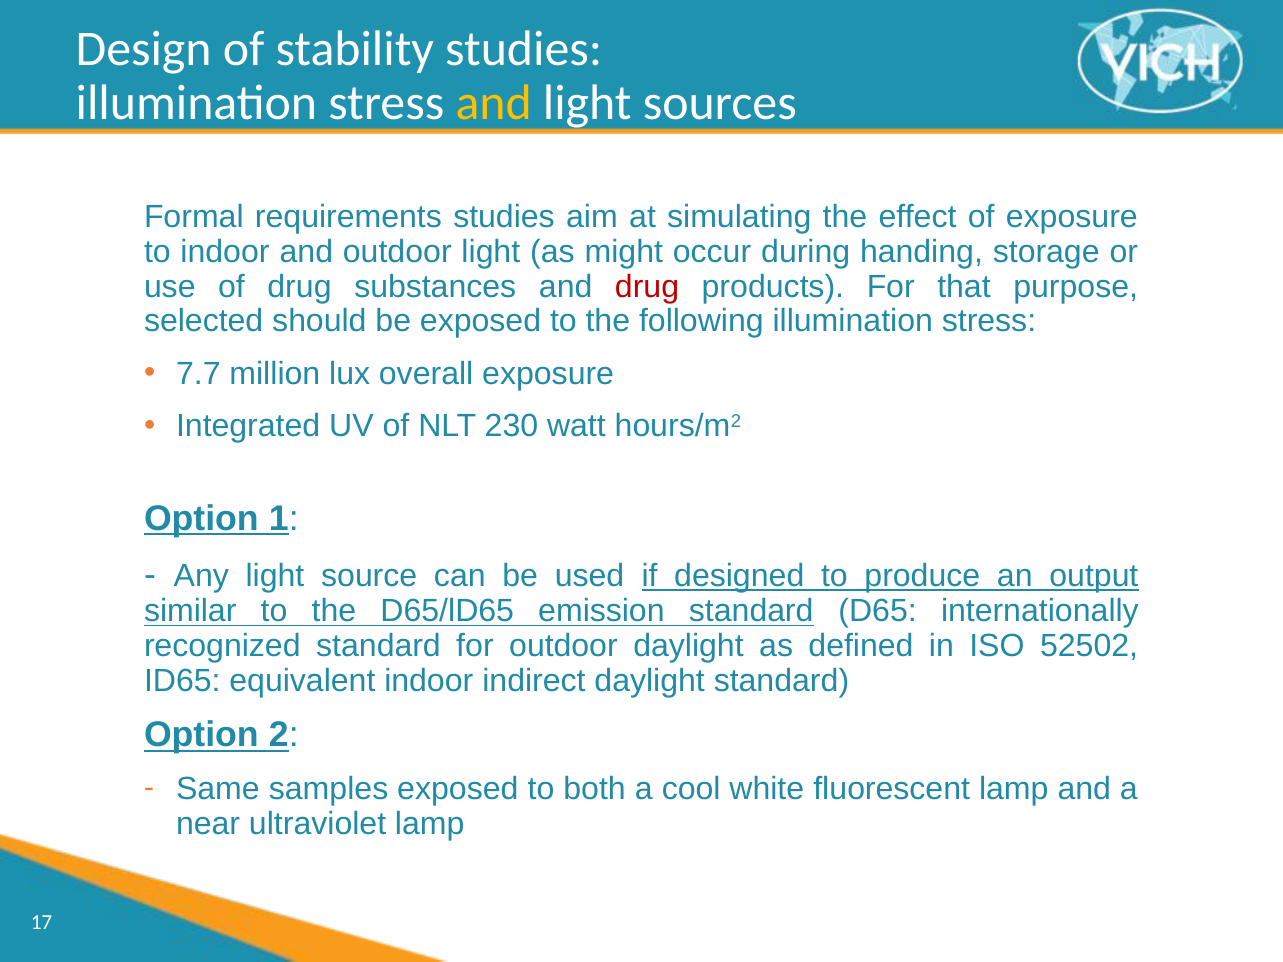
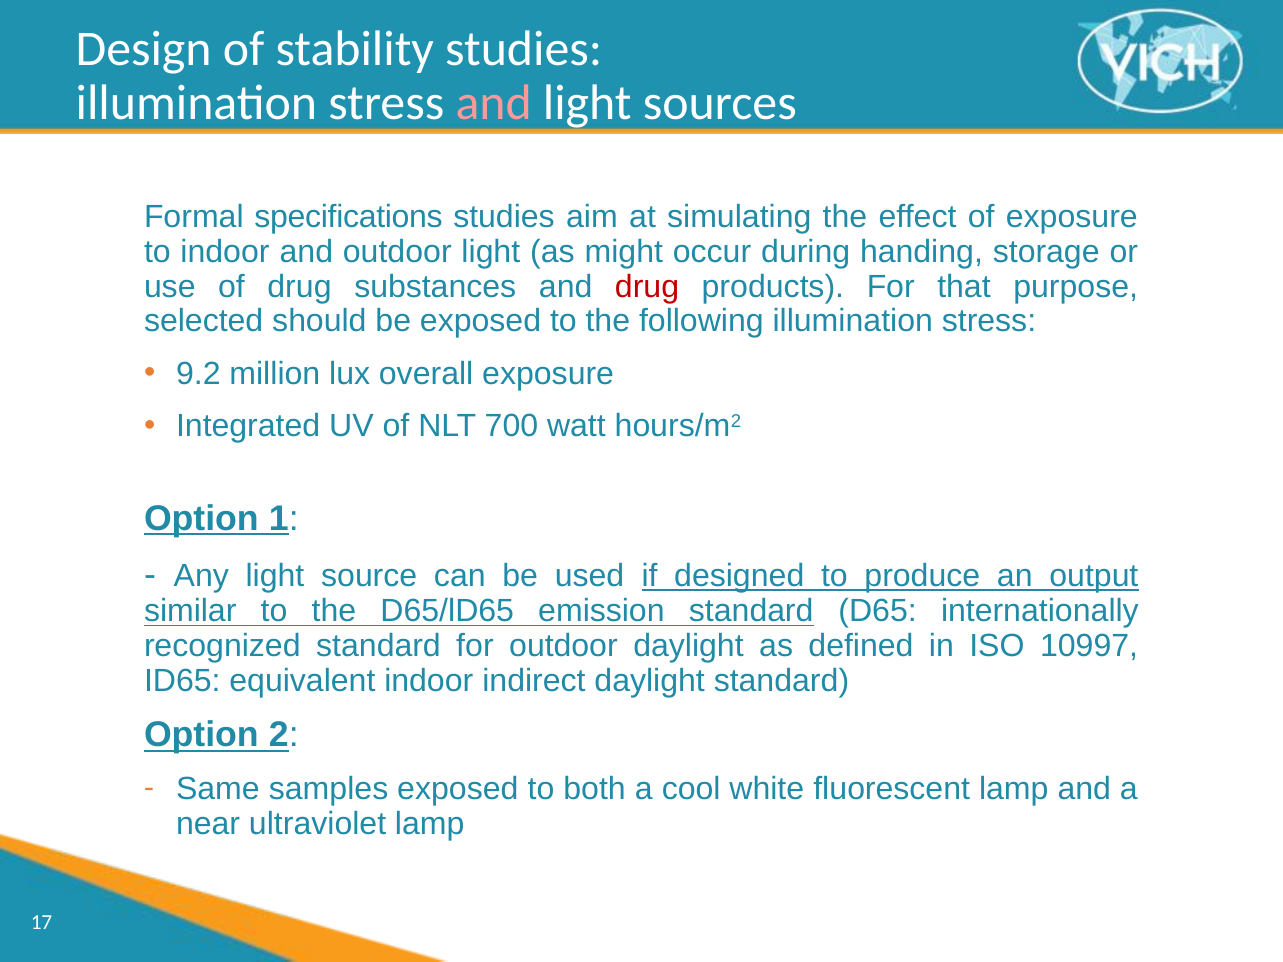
and at (494, 103) colour: yellow -> pink
requirements: requirements -> specifications
7.7: 7.7 -> 9.2
230: 230 -> 700
52502: 52502 -> 10997
